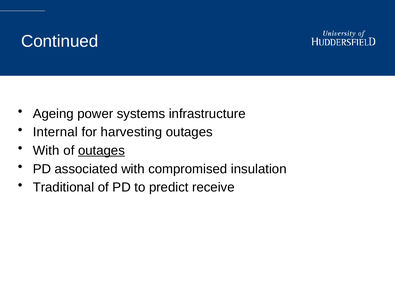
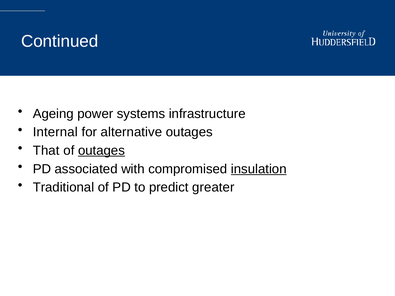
harvesting: harvesting -> alternative
With at (46, 151): With -> That
insulation underline: none -> present
receive: receive -> greater
